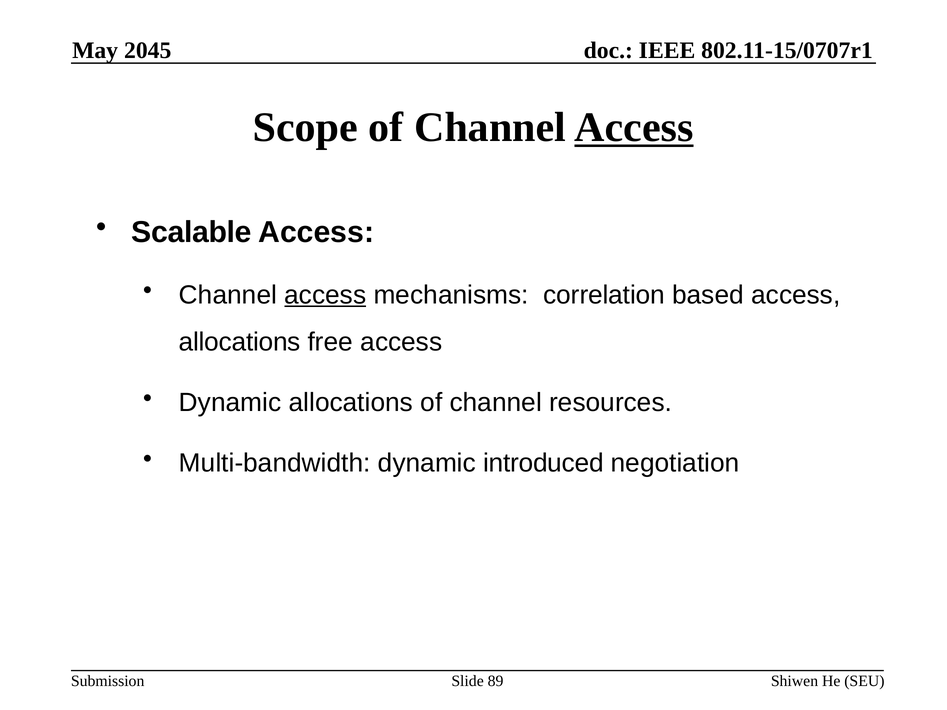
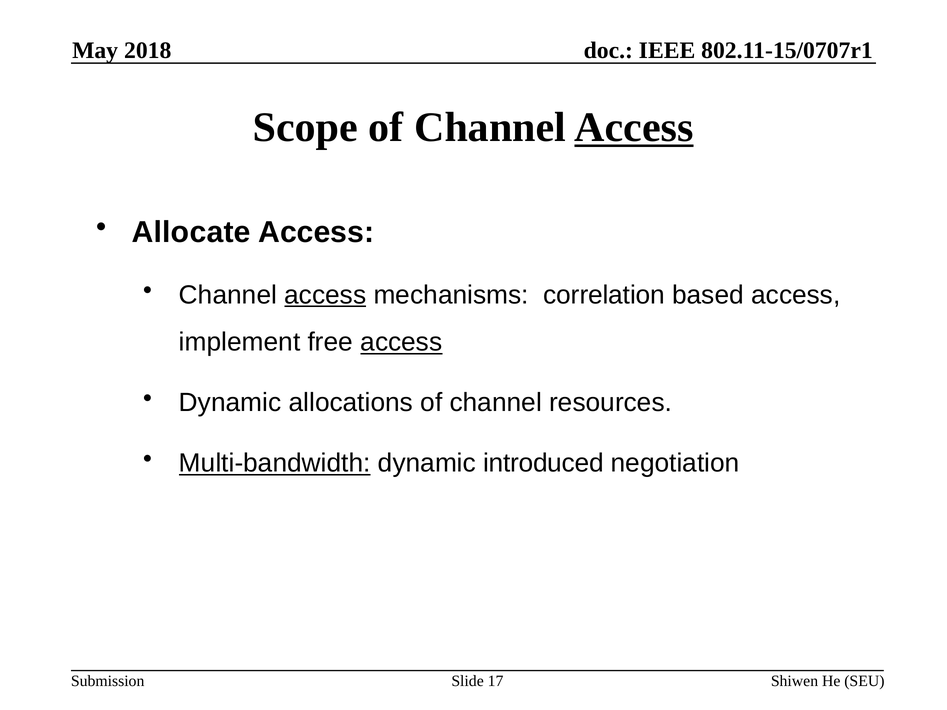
2045: 2045 -> 2018
Scalable: Scalable -> Allocate
allocations at (240, 342): allocations -> implement
access at (401, 342) underline: none -> present
Multi-bandwidth underline: none -> present
89: 89 -> 17
